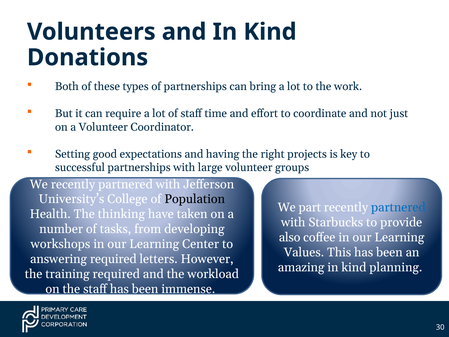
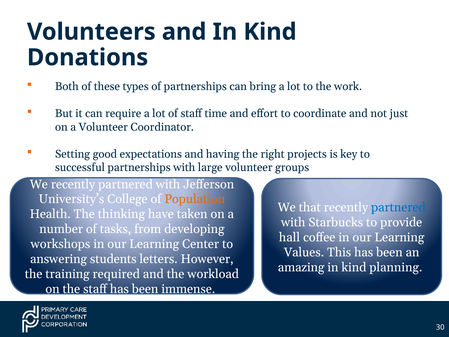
Population colour: black -> orange
part: part -> that
also: also -> hall
answering required: required -> students
